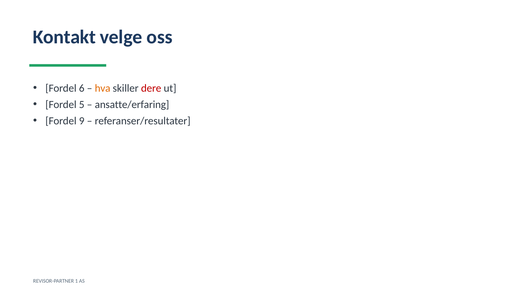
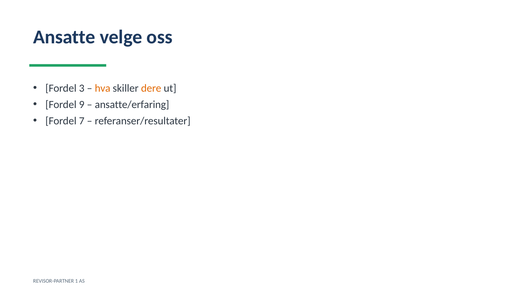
Kontakt: Kontakt -> Ansatte
6: 6 -> 3
dere colour: red -> orange
5: 5 -> 9
9: 9 -> 7
